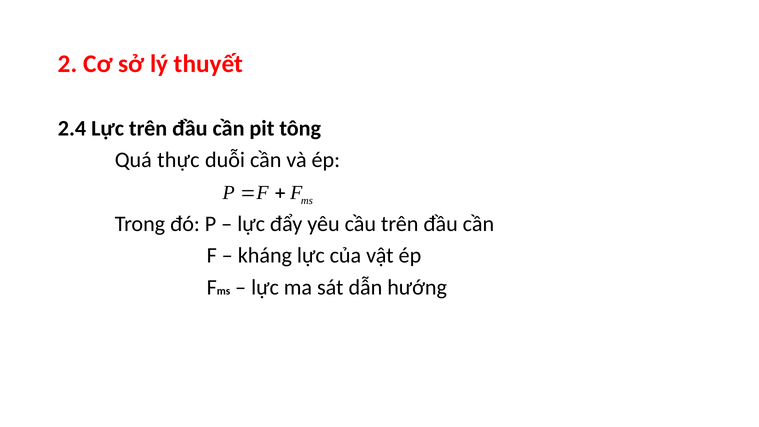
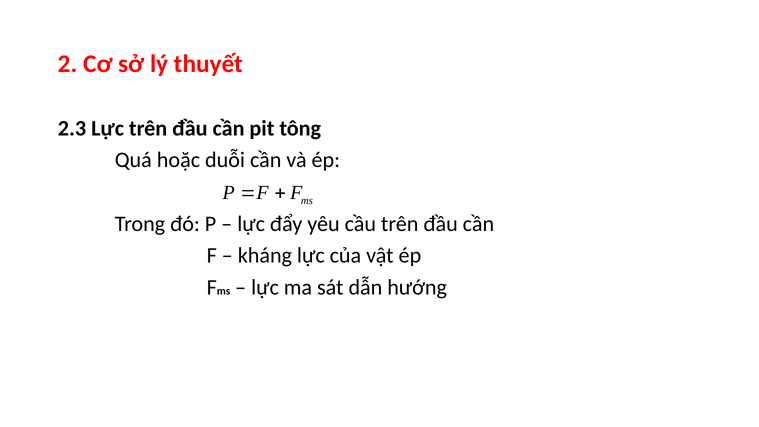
2.4: 2.4 -> 2.3
thực: thực -> hoặc
